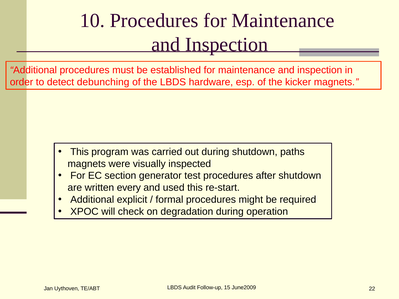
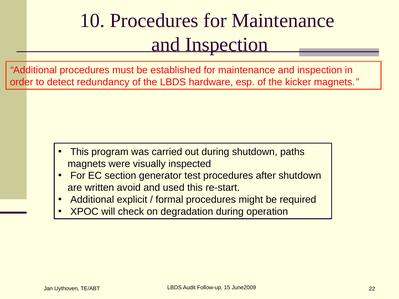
debunching: debunching -> redundancy
every: every -> avoid
